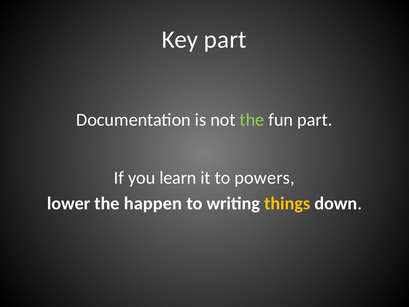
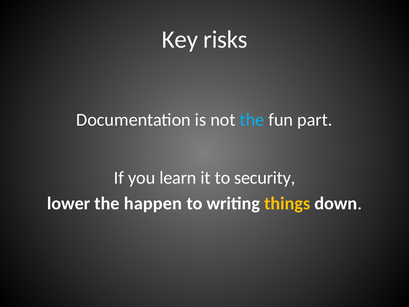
Key part: part -> risks
the at (252, 120) colour: light green -> light blue
powers: powers -> security
